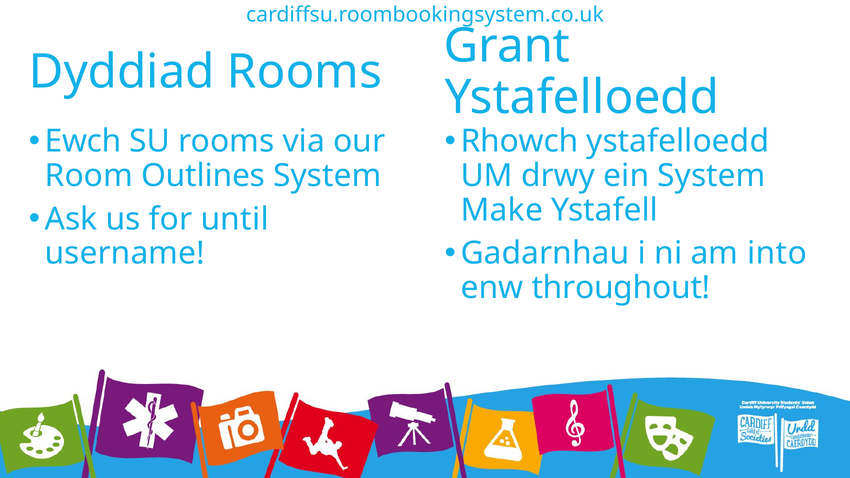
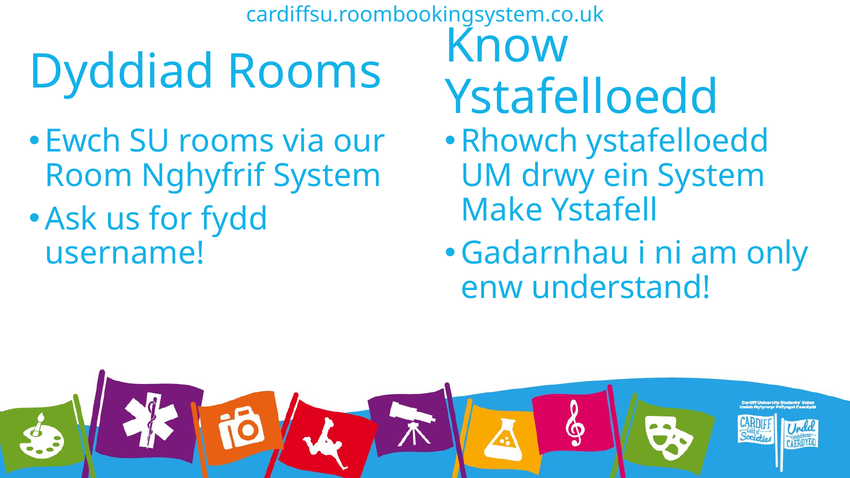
Grant: Grant -> Know
Outlines: Outlines -> Nghyfrif
until: until -> fydd
into: into -> only
throughout: throughout -> understand
